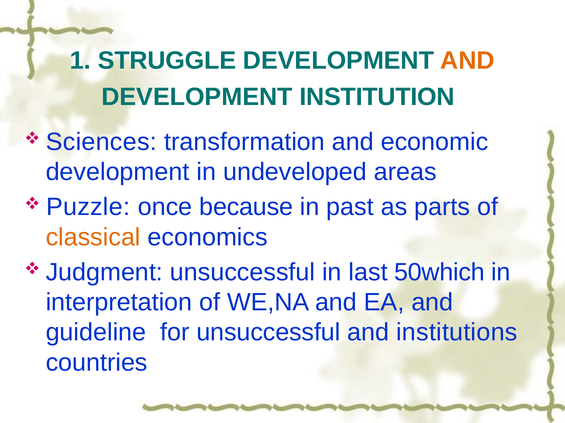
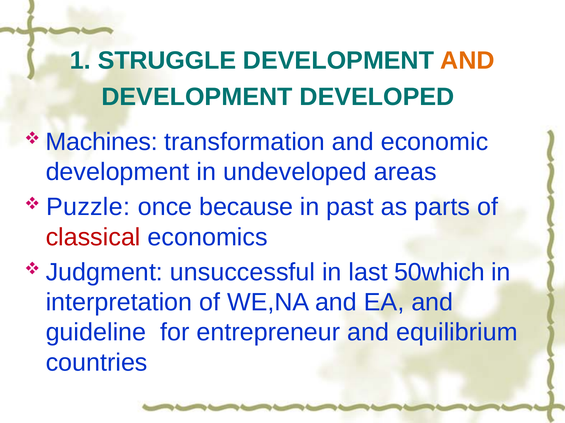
INSTITUTION: INSTITUTION -> DEVELOPED
Sciences: Sciences -> Machines
classical colour: orange -> red
for unsuccessful: unsuccessful -> entrepreneur
institutions: institutions -> equilibrium
